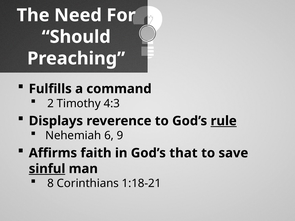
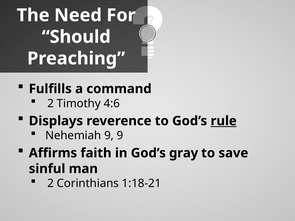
4:3: 4:3 -> 4:6
Nehemiah 6: 6 -> 9
that: that -> gray
sinful underline: present -> none
8 at (50, 184): 8 -> 2
